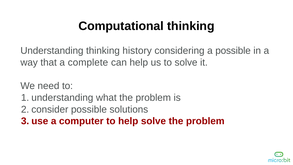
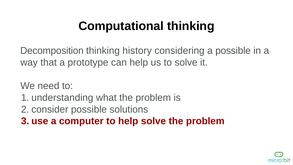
Understanding: Understanding -> Decomposition
complete: complete -> prototype
